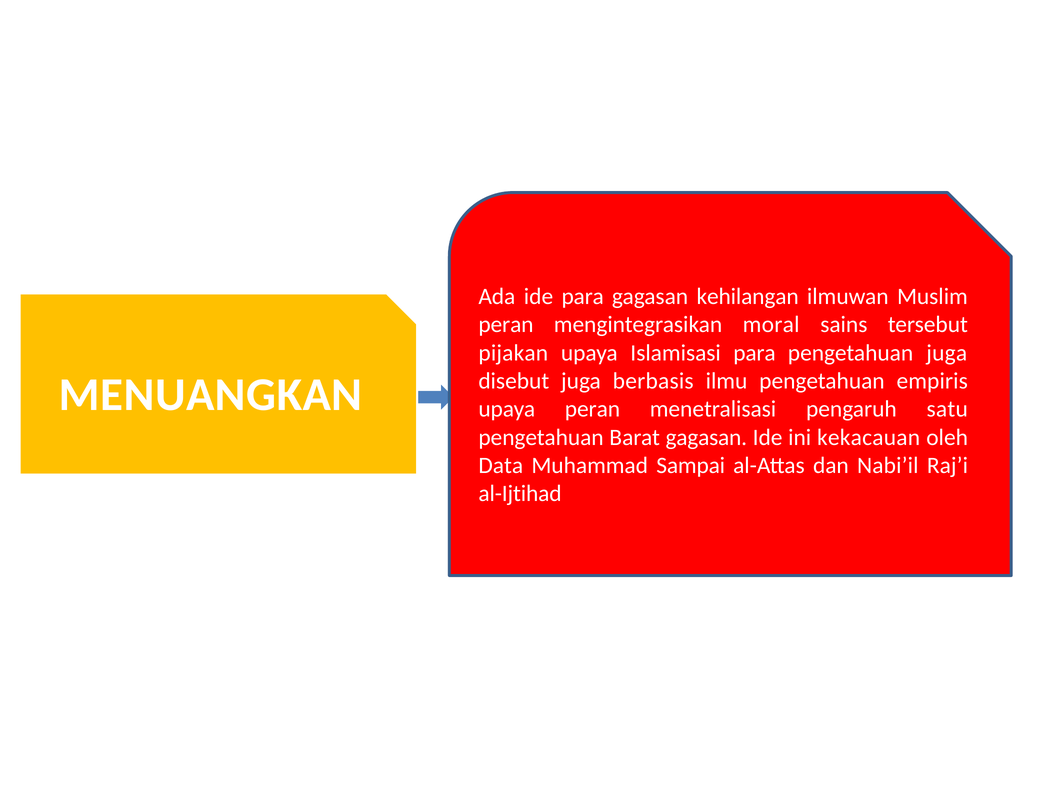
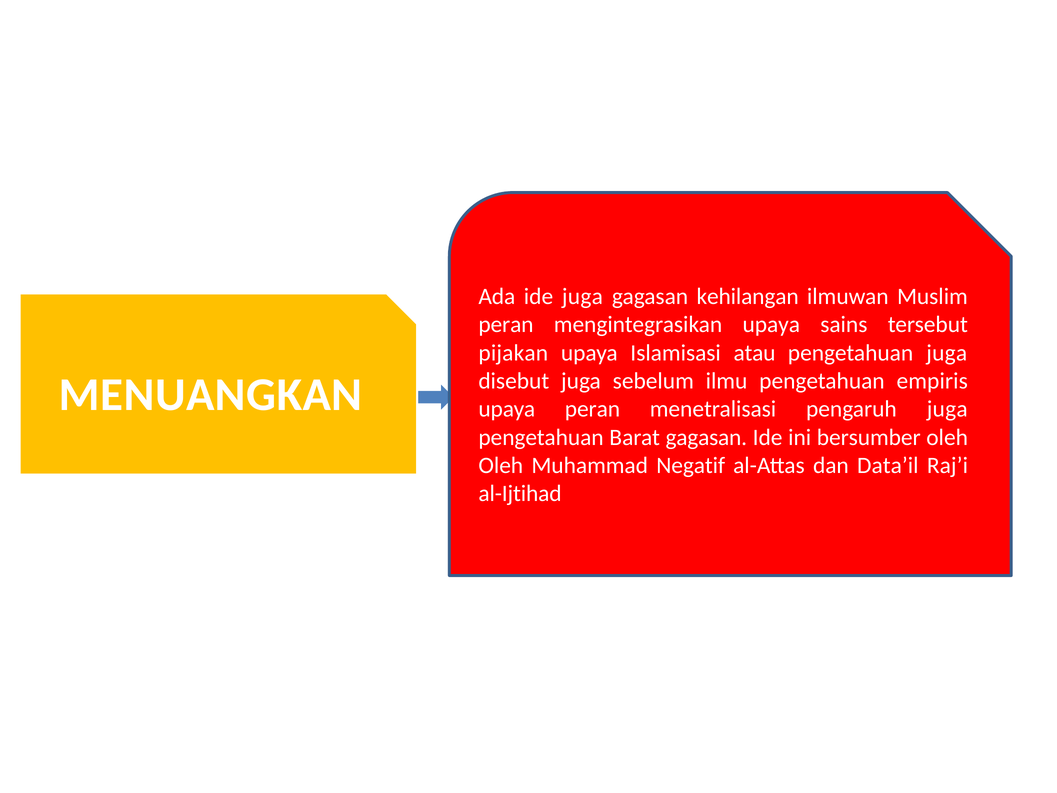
ide para: para -> juga
mengintegrasikan moral: moral -> upaya
Islamisasi para: para -> atau
berbasis: berbasis -> sebelum
pengaruh satu: satu -> juga
kekacauan: kekacauan -> bersumber
Data at (501, 465): Data -> Oleh
Sampai: Sampai -> Negatif
Nabi’il: Nabi’il -> Data’il
